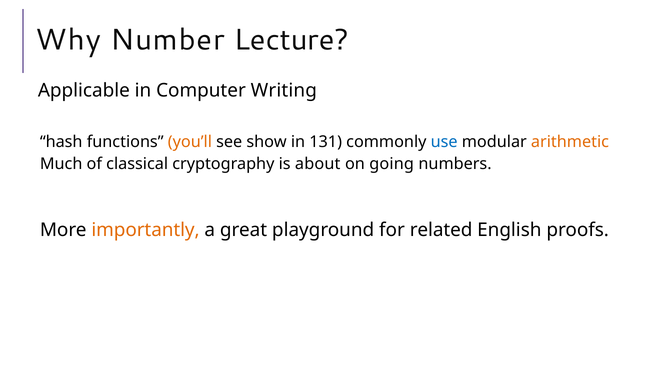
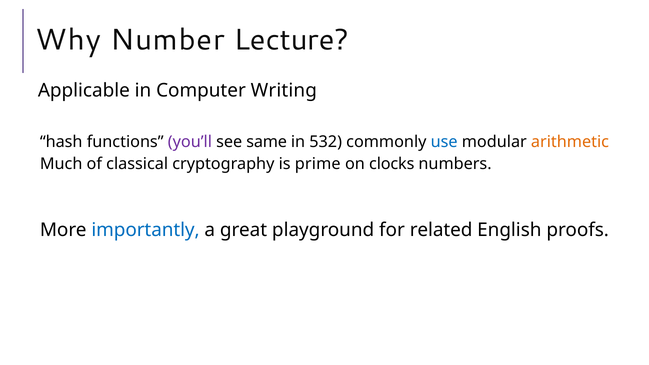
you’ll colour: orange -> purple
show: show -> same
131: 131 -> 532
about: about -> prime
going: going -> clocks
importantly colour: orange -> blue
